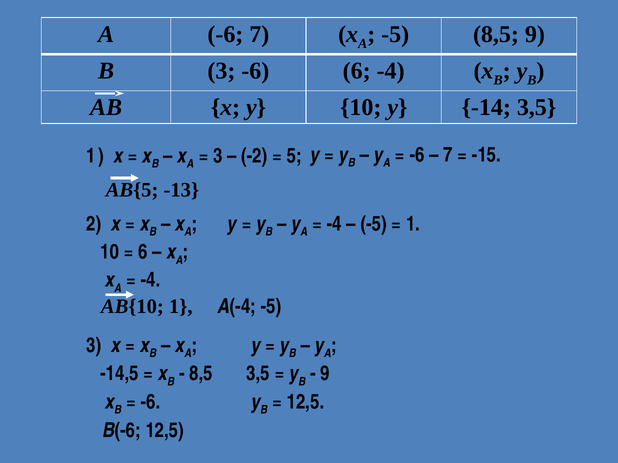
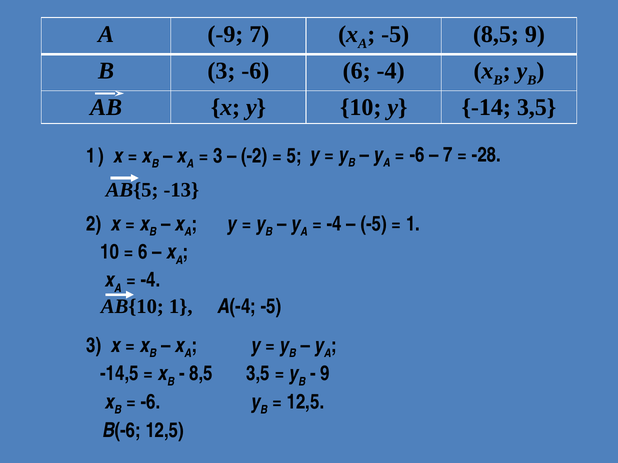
A -6: -6 -> -9
-15: -15 -> -28
